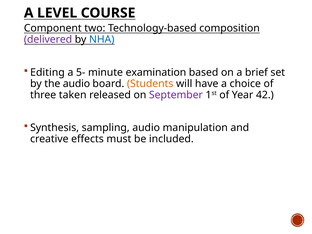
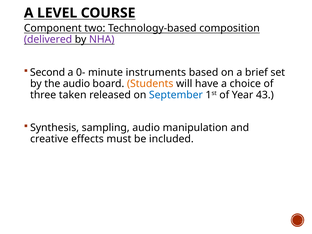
NHA colour: blue -> purple
Editing: Editing -> Second
5-: 5- -> 0-
examination: examination -> instruments
September colour: purple -> blue
42: 42 -> 43
